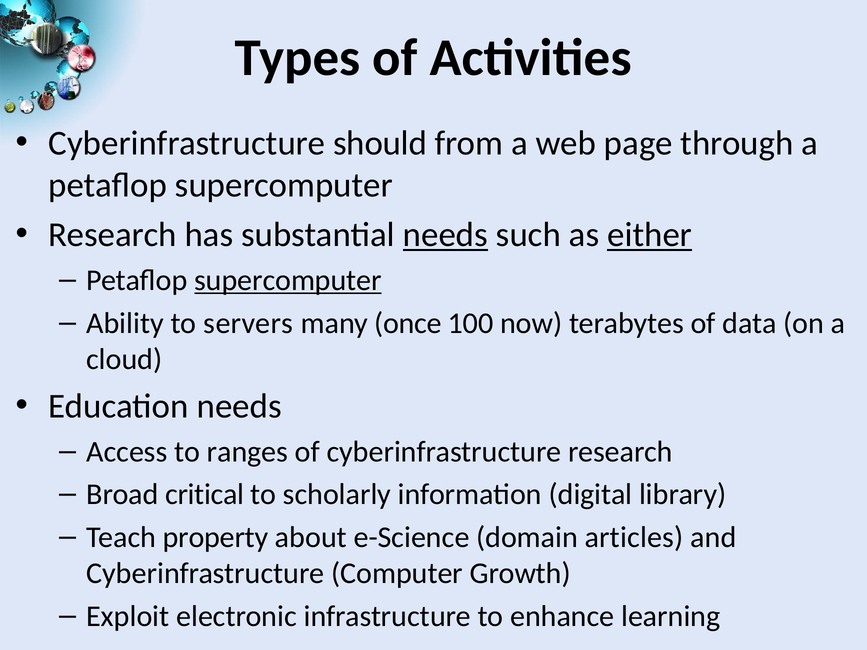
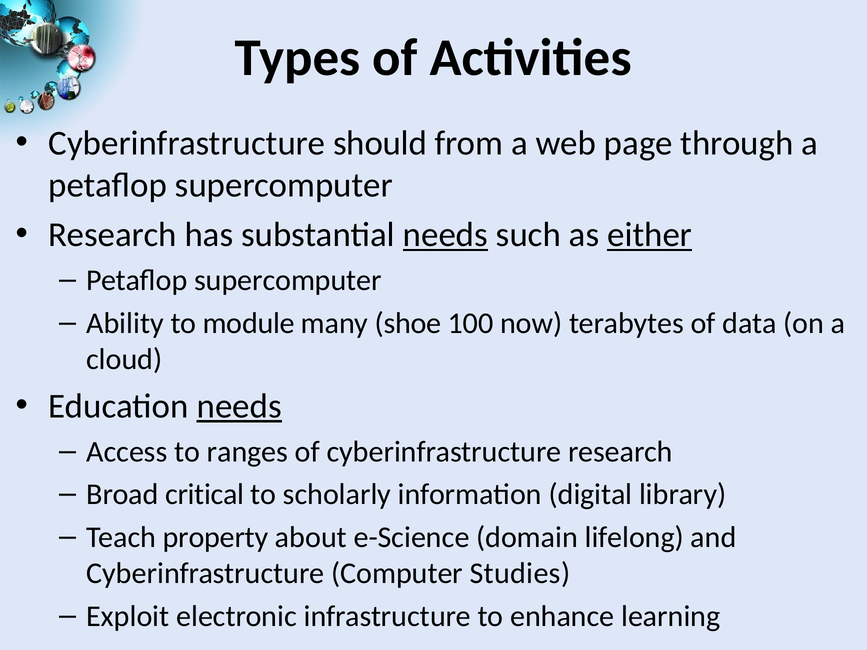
supercomputer at (288, 280) underline: present -> none
servers: servers -> module
once: once -> shoe
needs at (239, 406) underline: none -> present
articles: articles -> lifelong
Growth: Growth -> Studies
